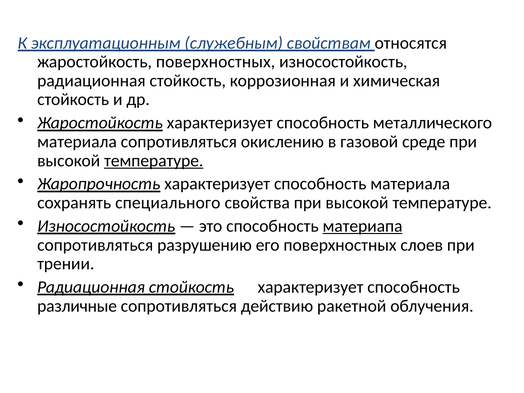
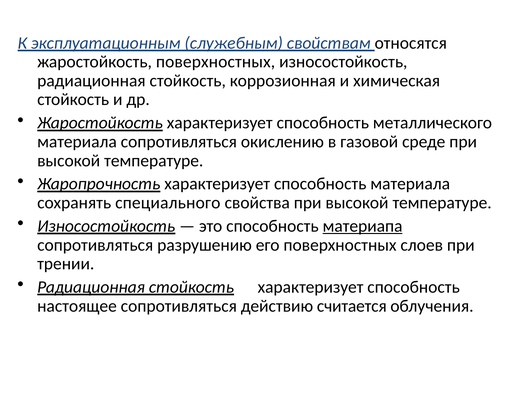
температуре at (154, 161) underline: present -> none
различные: различные -> настоящее
ракетной: ракетной -> считается
